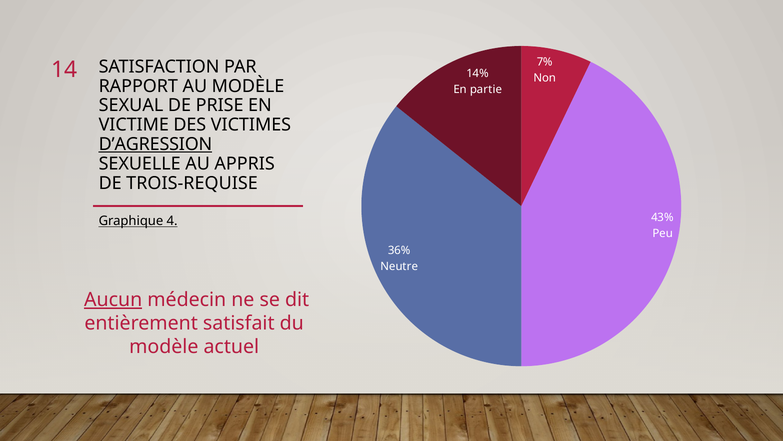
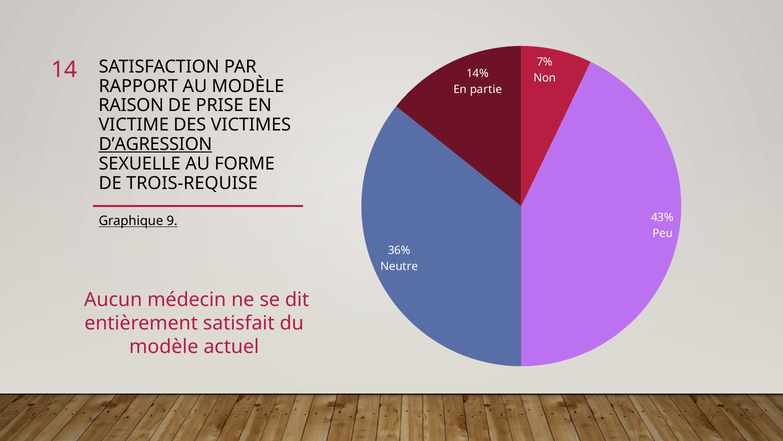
SEXUAL: SEXUAL -> RAISON
APPRIS: APPRIS -> FORME
4: 4 -> 9
Aucun underline: present -> none
